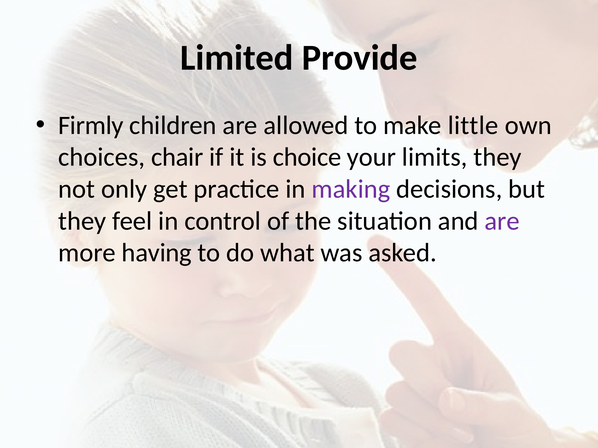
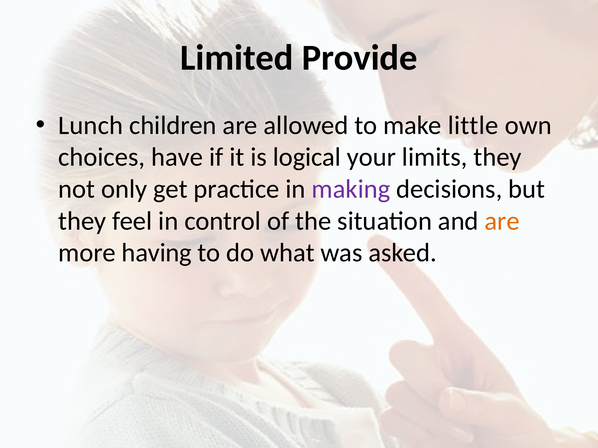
Firmly: Firmly -> Lunch
chair: chair -> have
choice: choice -> logical
are at (502, 221) colour: purple -> orange
